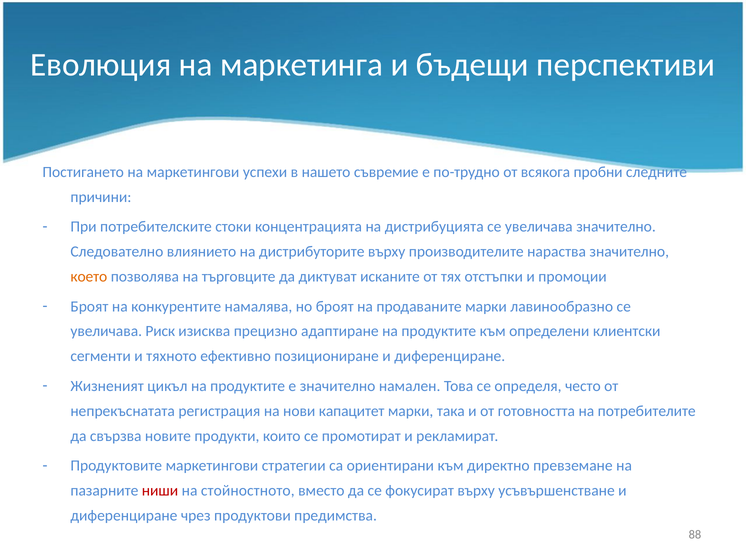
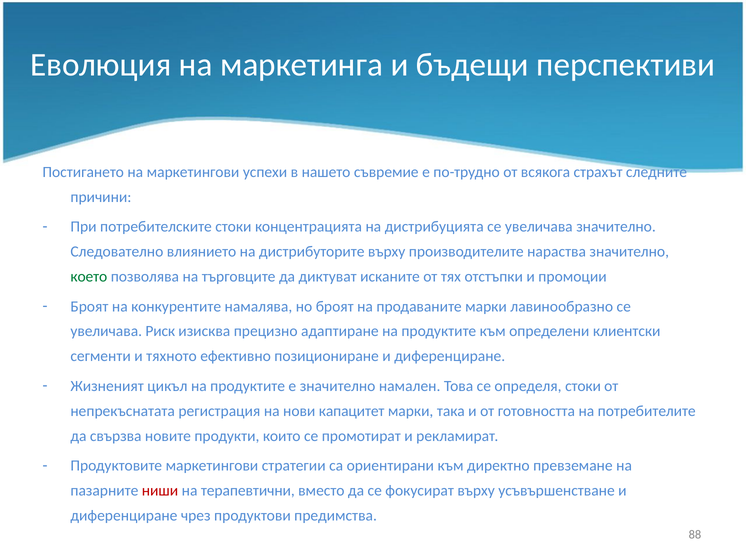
пробни: пробни -> страхът
което colour: orange -> green
определя често: често -> стоки
стойностното: стойностното -> терапевтични
